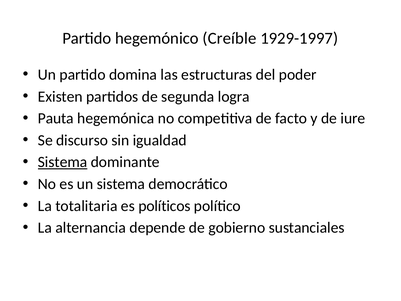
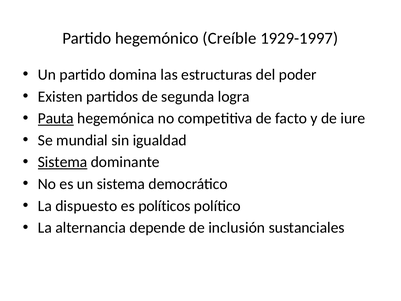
Pauta underline: none -> present
discurso: discurso -> mundial
totalitaria: totalitaria -> dispuesto
gobierno: gobierno -> inclusión
